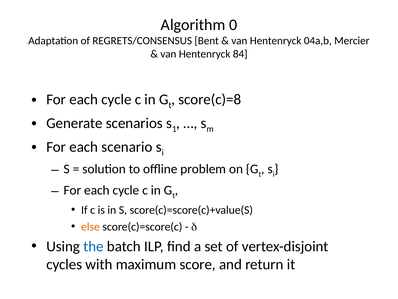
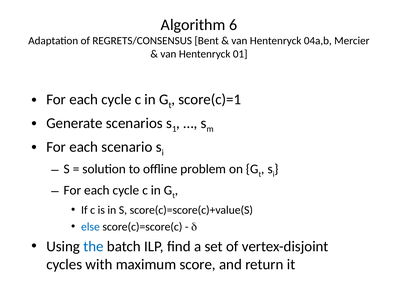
0: 0 -> 6
84: 84 -> 01
score(c)=8: score(c)=8 -> score(c)=1
else colour: orange -> blue
